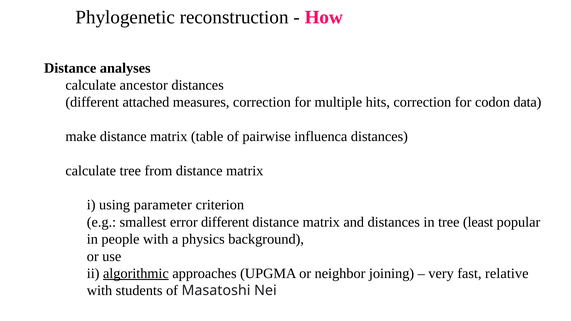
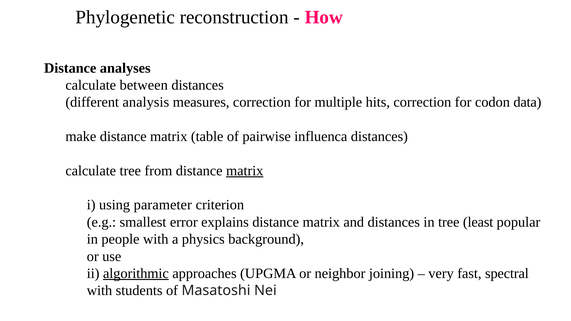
ancestor: ancestor -> between
attached: attached -> analysis
matrix at (245, 171) underline: none -> present
error different: different -> explains
relative: relative -> spectral
